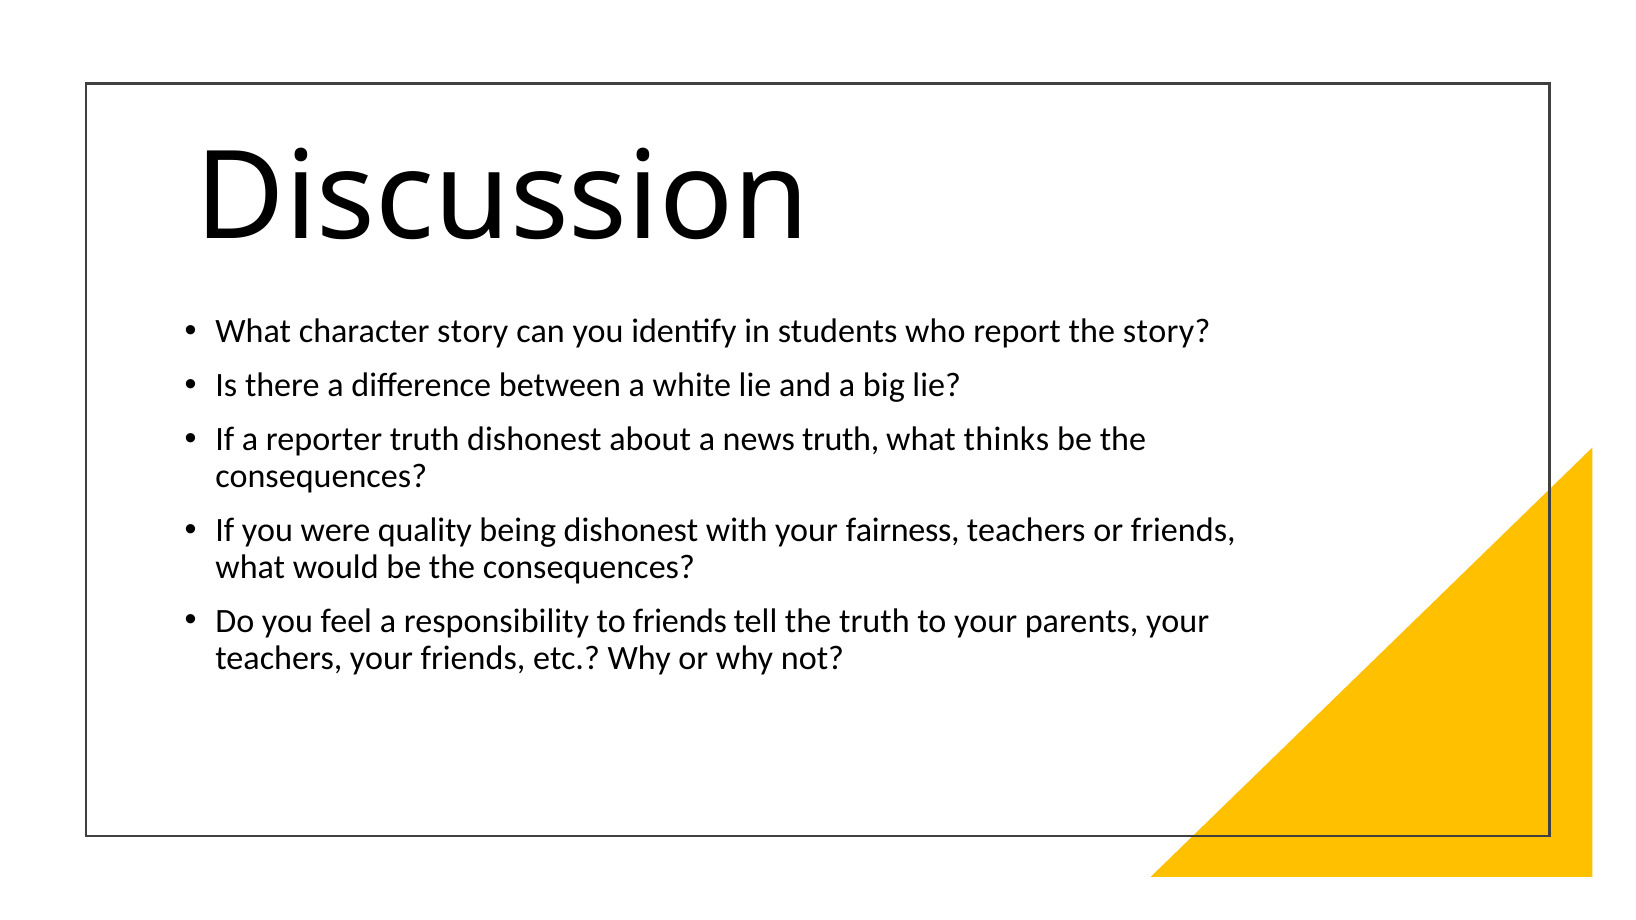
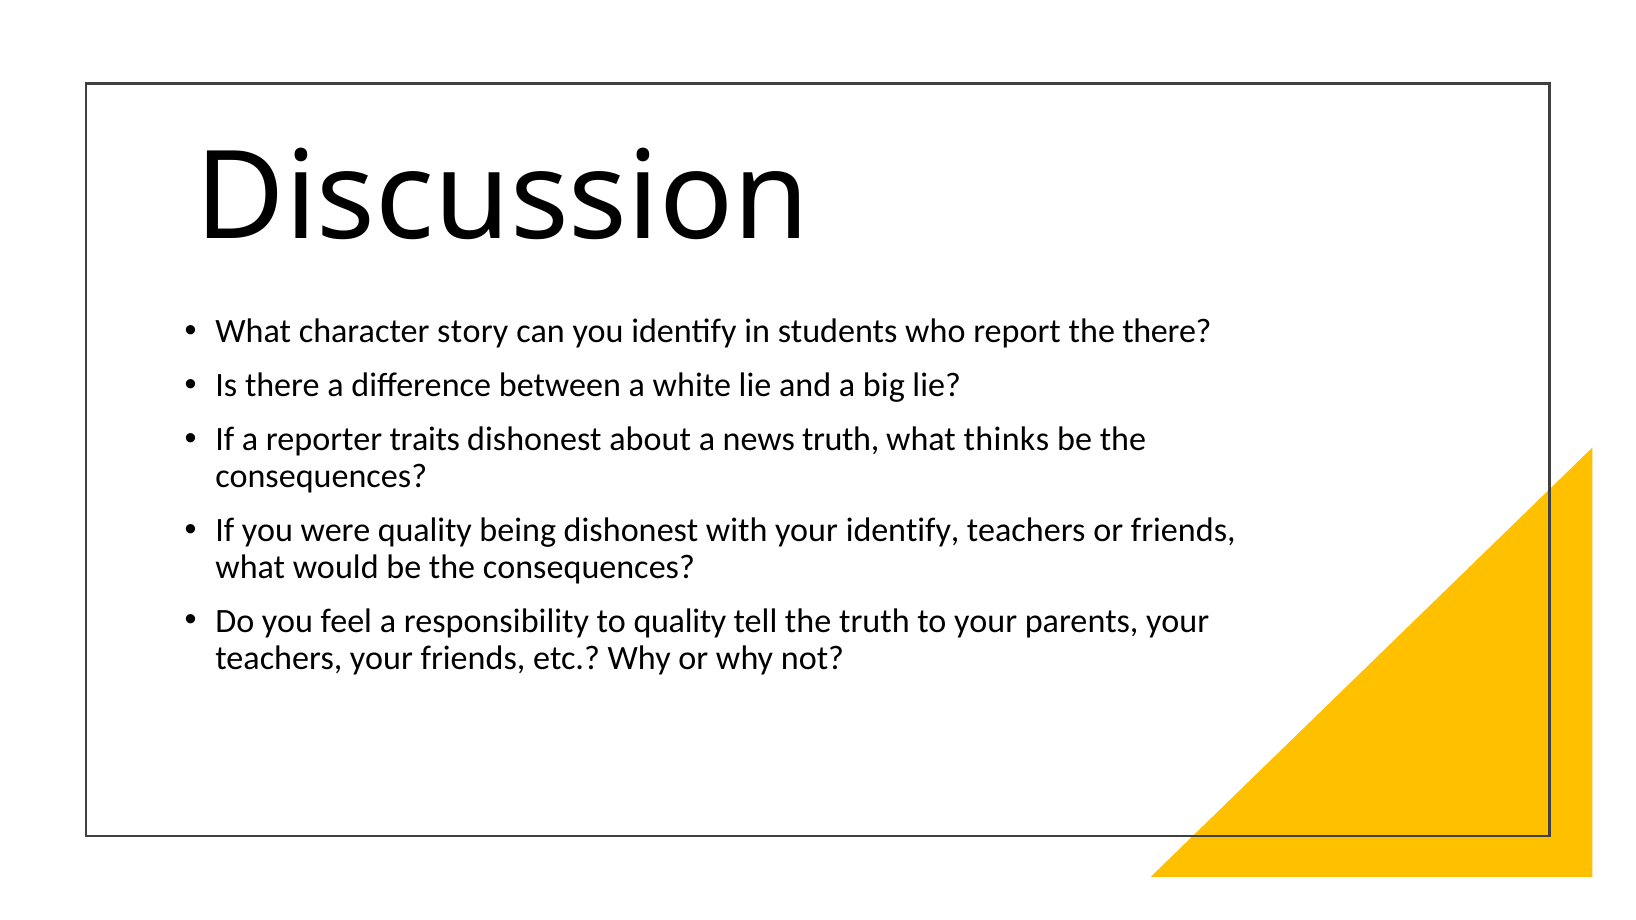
the story: story -> there
reporter truth: truth -> traits
your fairness: fairness -> identify
to friends: friends -> quality
